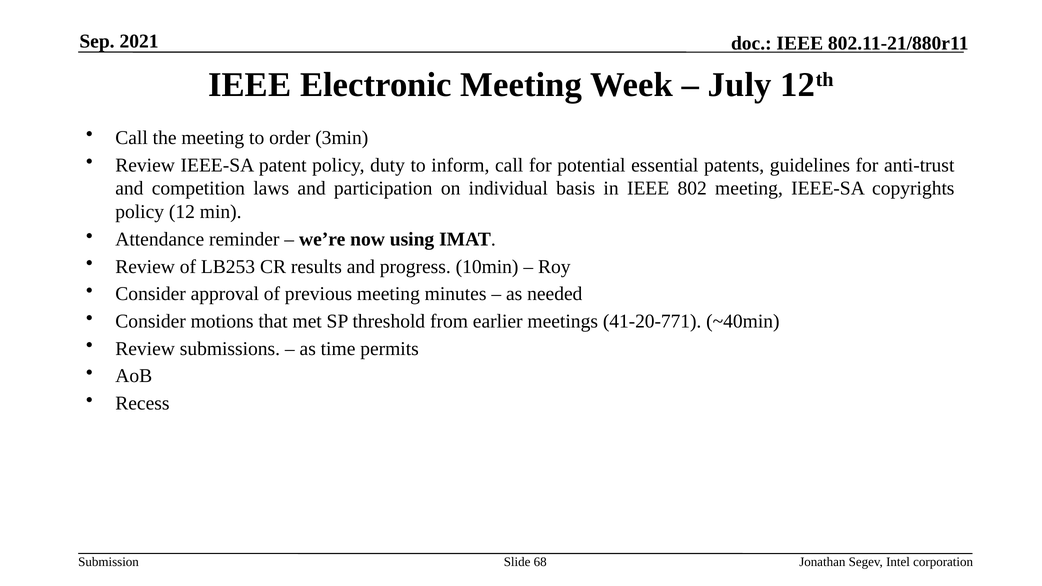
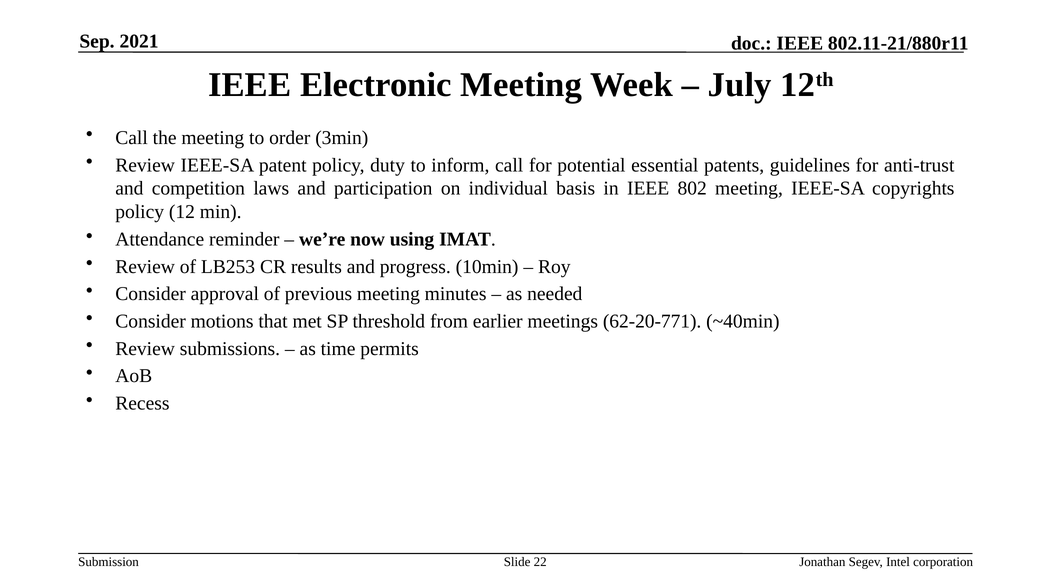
41-20-771: 41-20-771 -> 62-20-771
68: 68 -> 22
